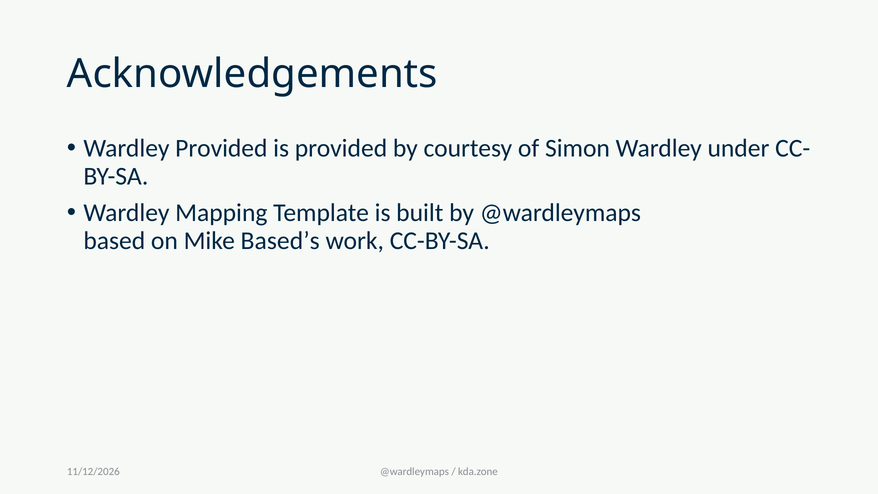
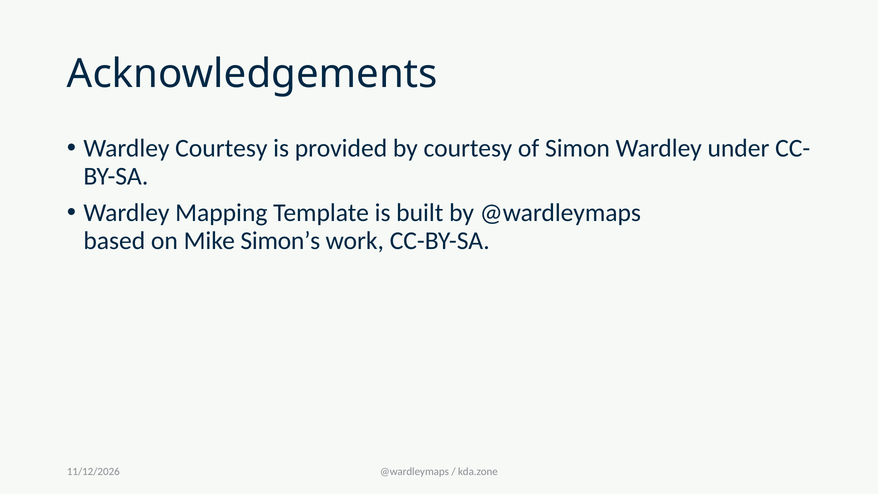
Wardley Provided: Provided -> Courtesy
Based’s: Based’s -> Simon’s
